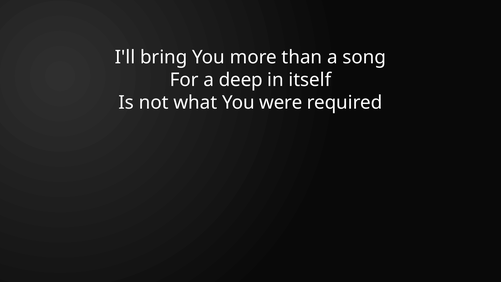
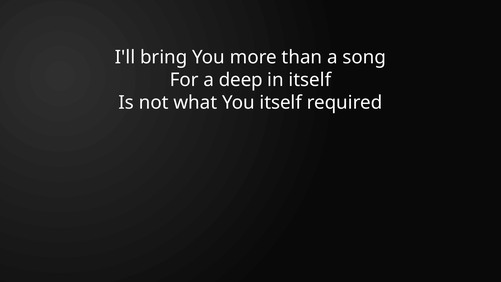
You were: were -> itself
